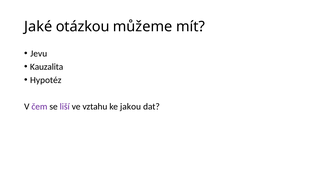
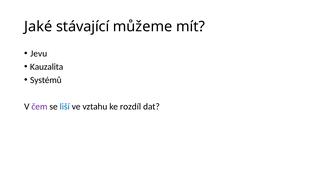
otázkou: otázkou -> stávající
Hypotéz: Hypotéz -> Systémů
liší colour: purple -> blue
jakou: jakou -> rozdíl
